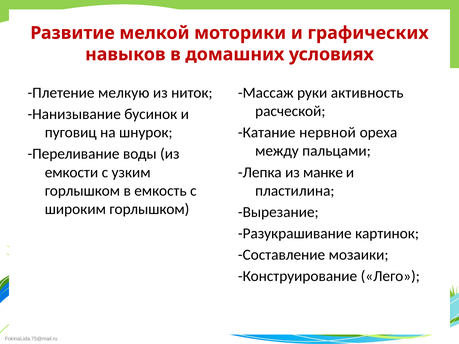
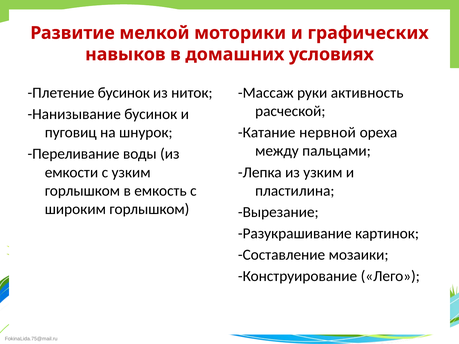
Плетение мелкую: мелкую -> бусинок
из манке: манке -> узким
